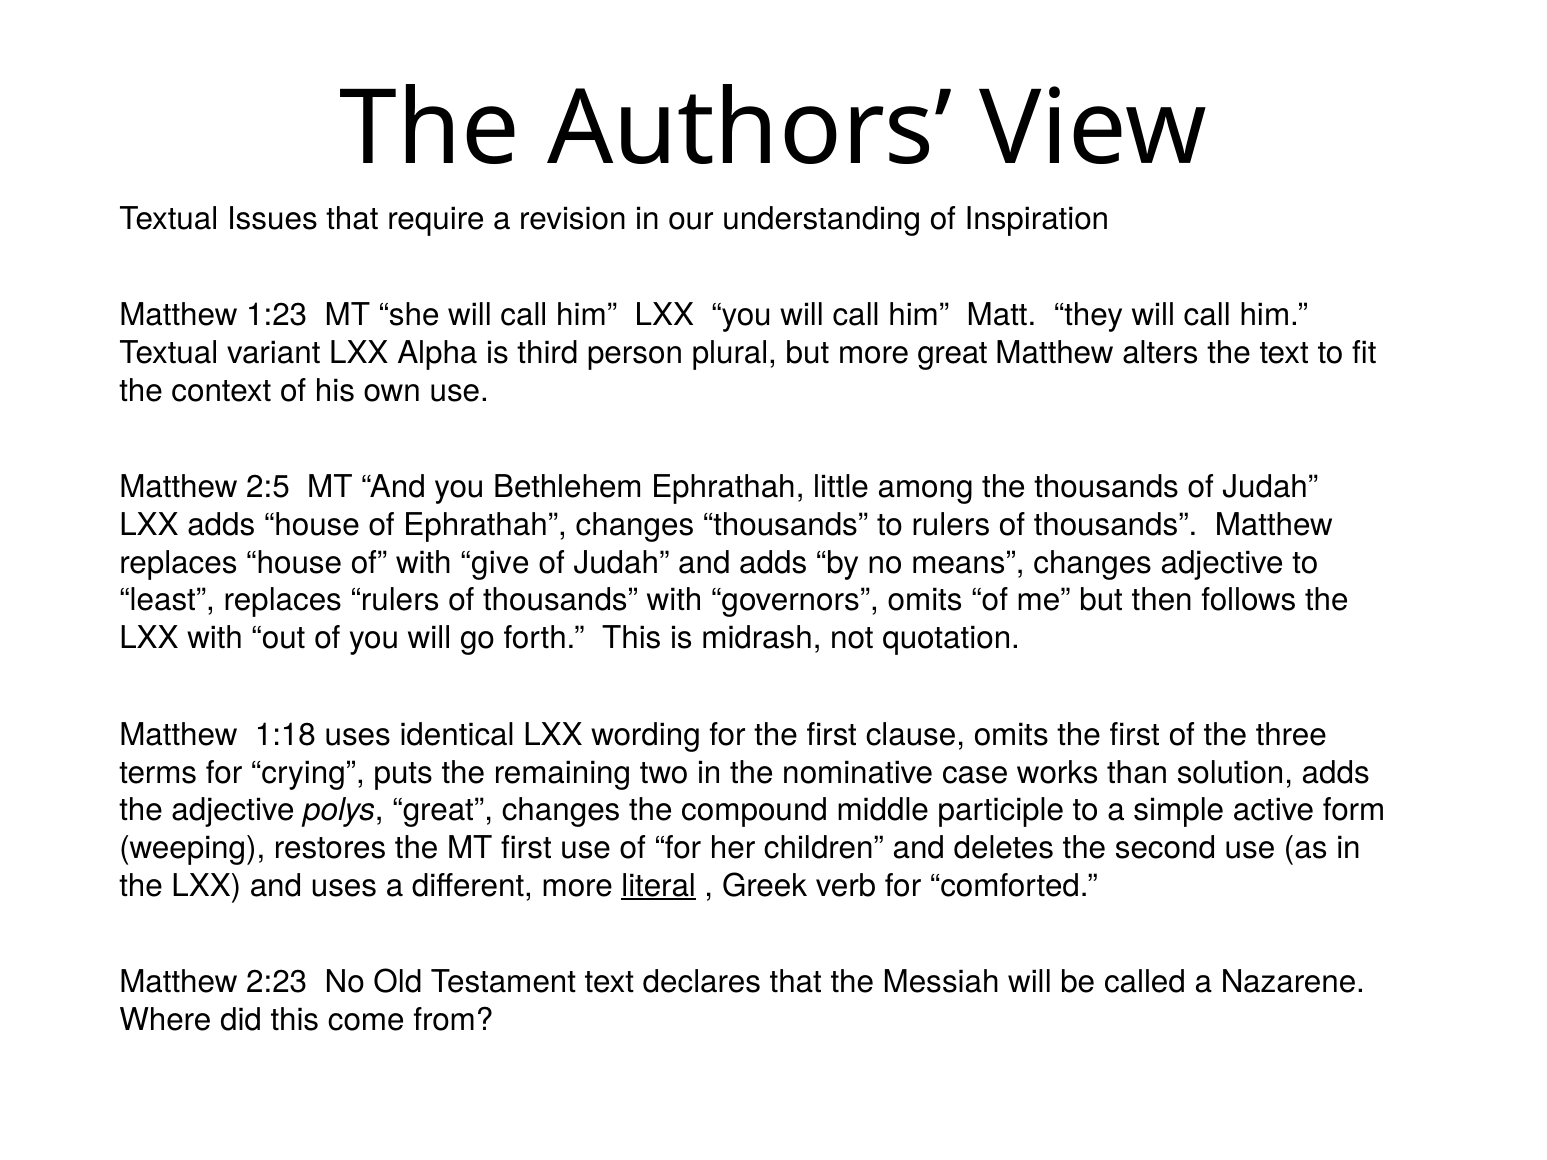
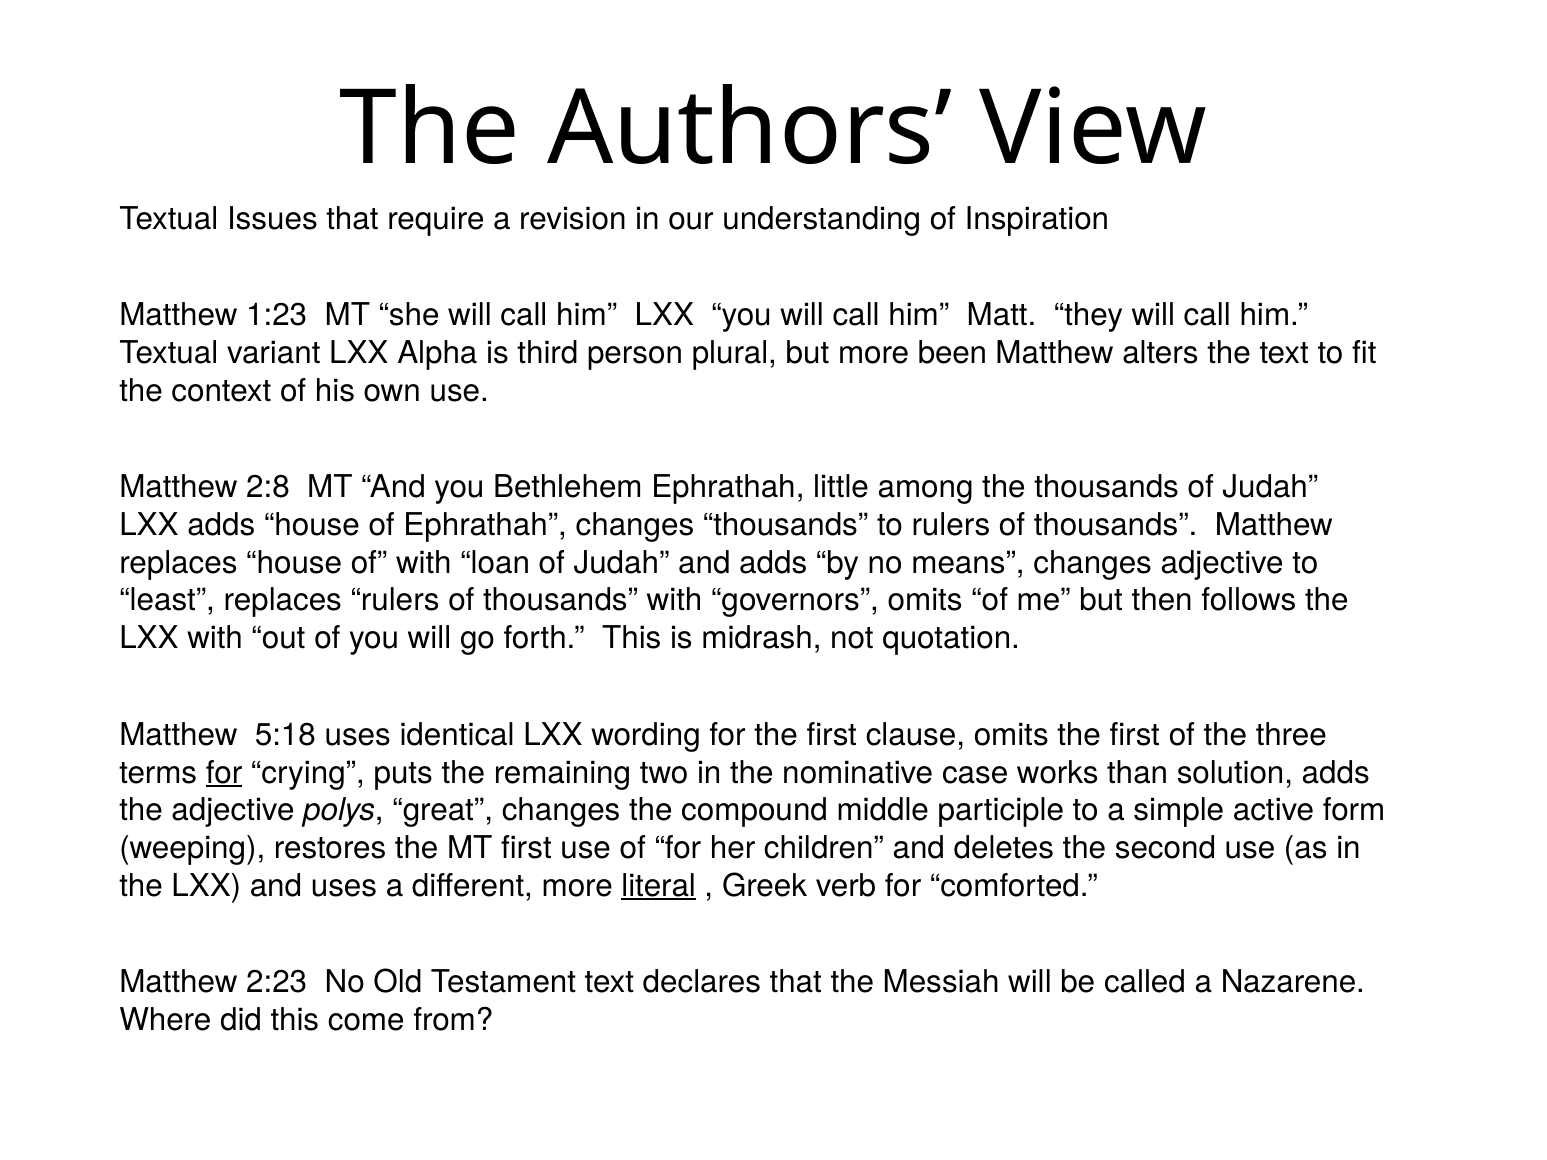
more great: great -> been
2:5: 2:5 -> 2:8
give: give -> loan
1:18: 1:18 -> 5:18
for at (224, 773) underline: none -> present
